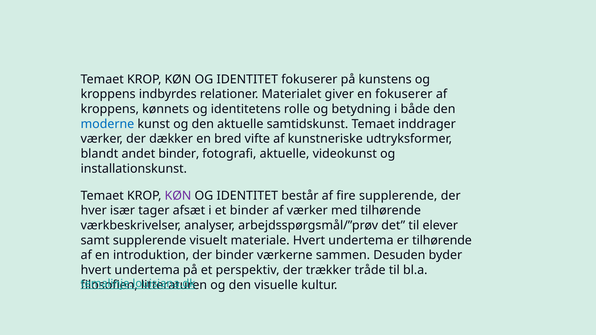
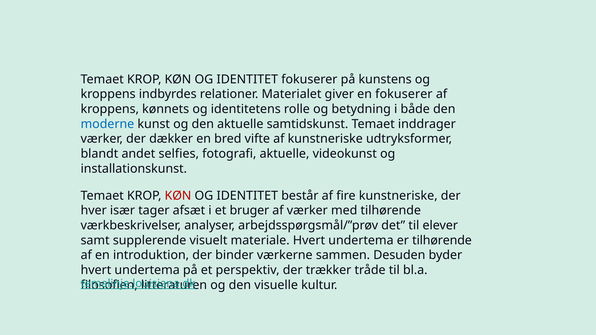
andet binder: binder -> selfies
KØN at (178, 196) colour: purple -> red
fire supplerende: supplerende -> kunstneriske
et binder: binder -> bruger
